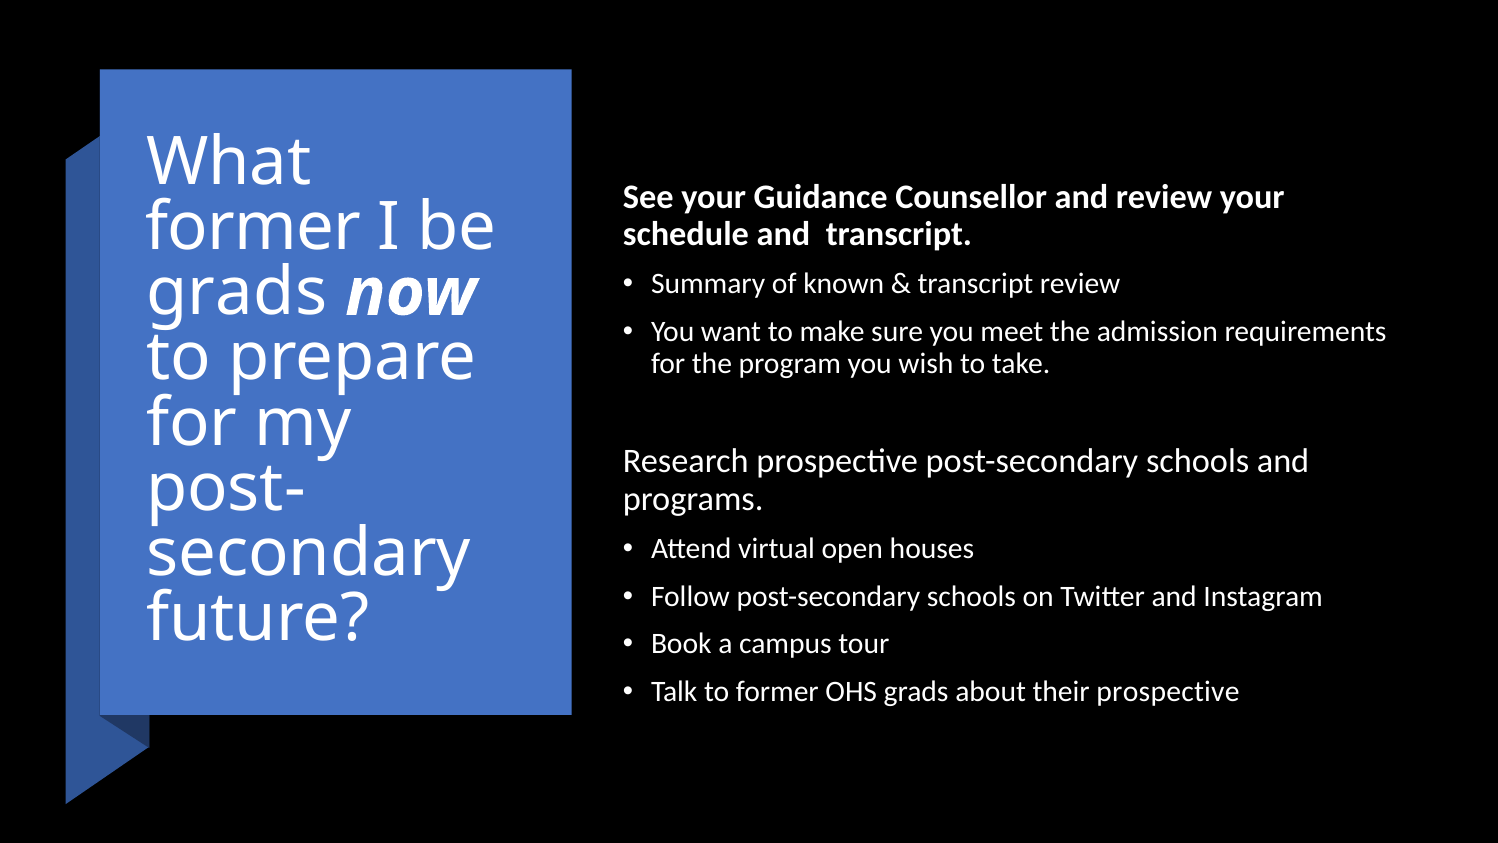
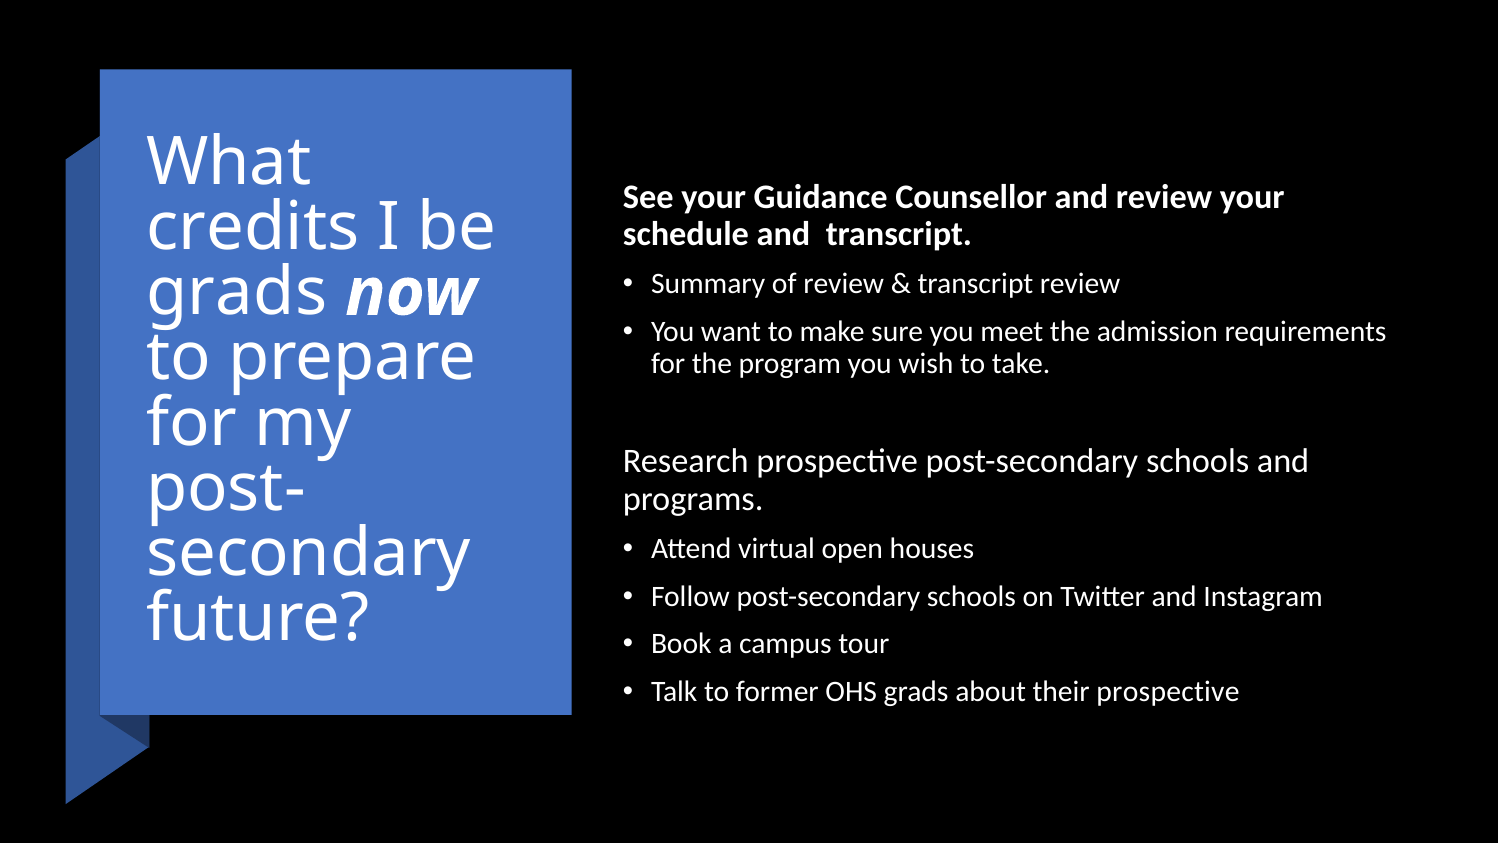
former at (253, 227): former -> credits
of known: known -> review
